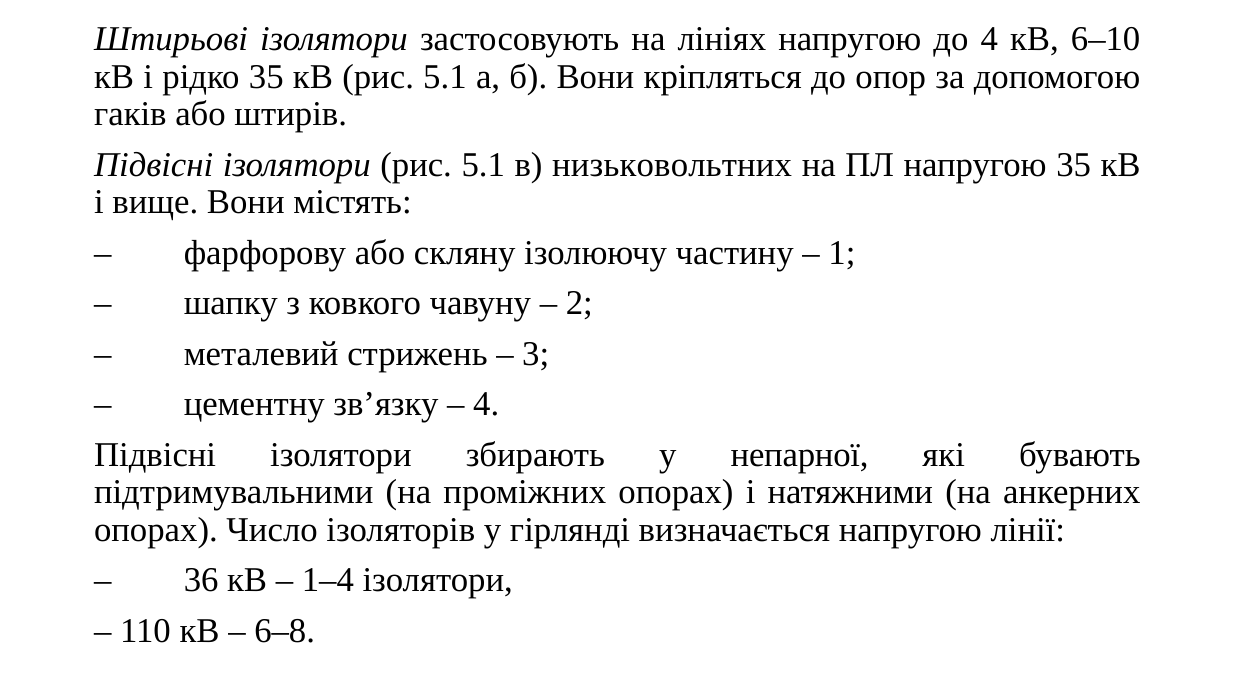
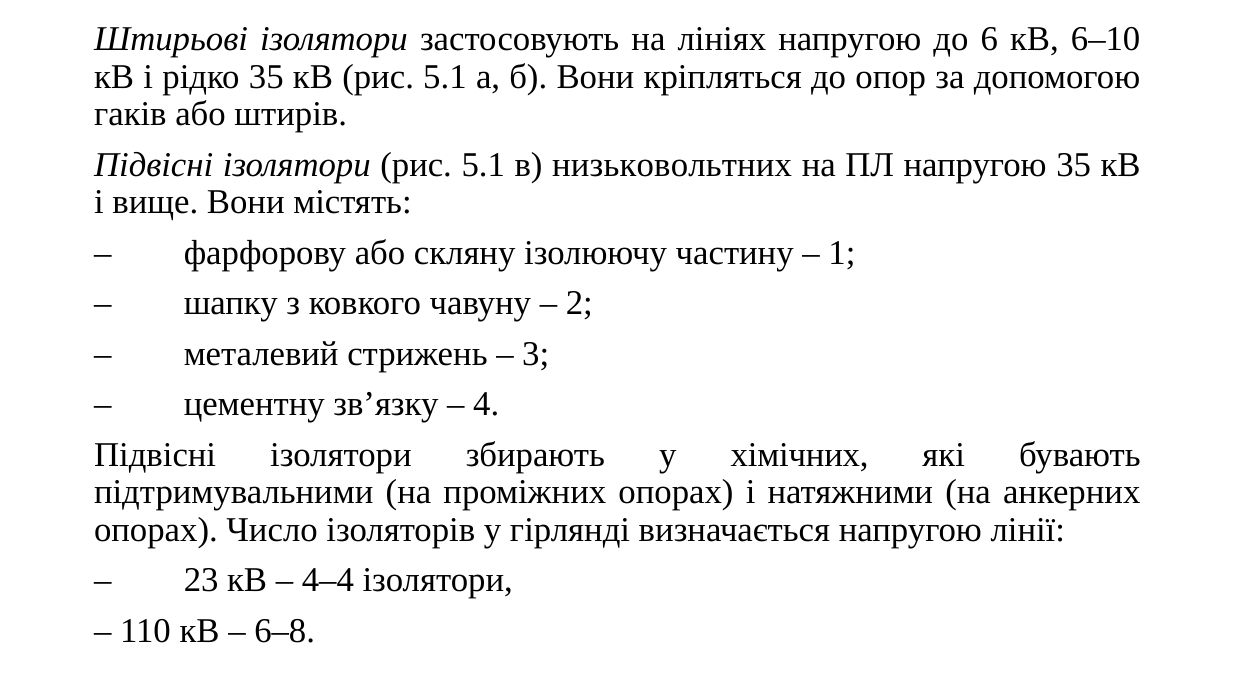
до 4: 4 -> 6
непарної: непарної -> хімічних
36: 36 -> 23
1–4: 1–4 -> 4–4
